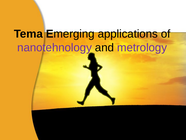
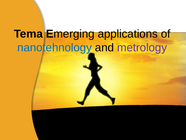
nanotehnology colour: purple -> blue
